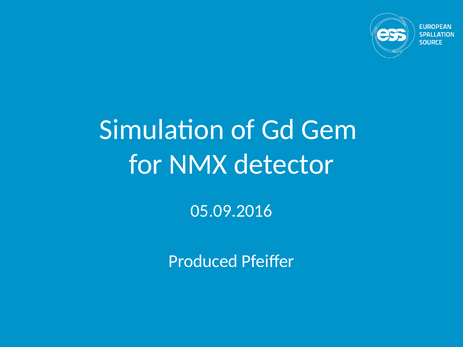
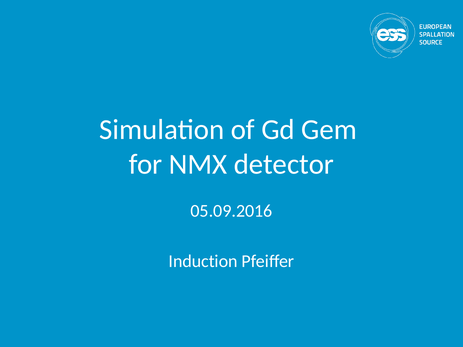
Produced: Produced -> Induction
